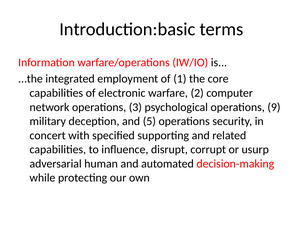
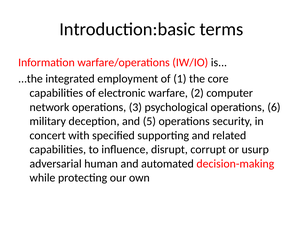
9: 9 -> 6
